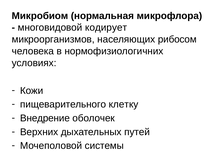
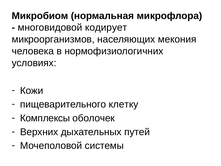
рибосом: рибосом -> мекония
Внедрение: Внедрение -> Комплексы
